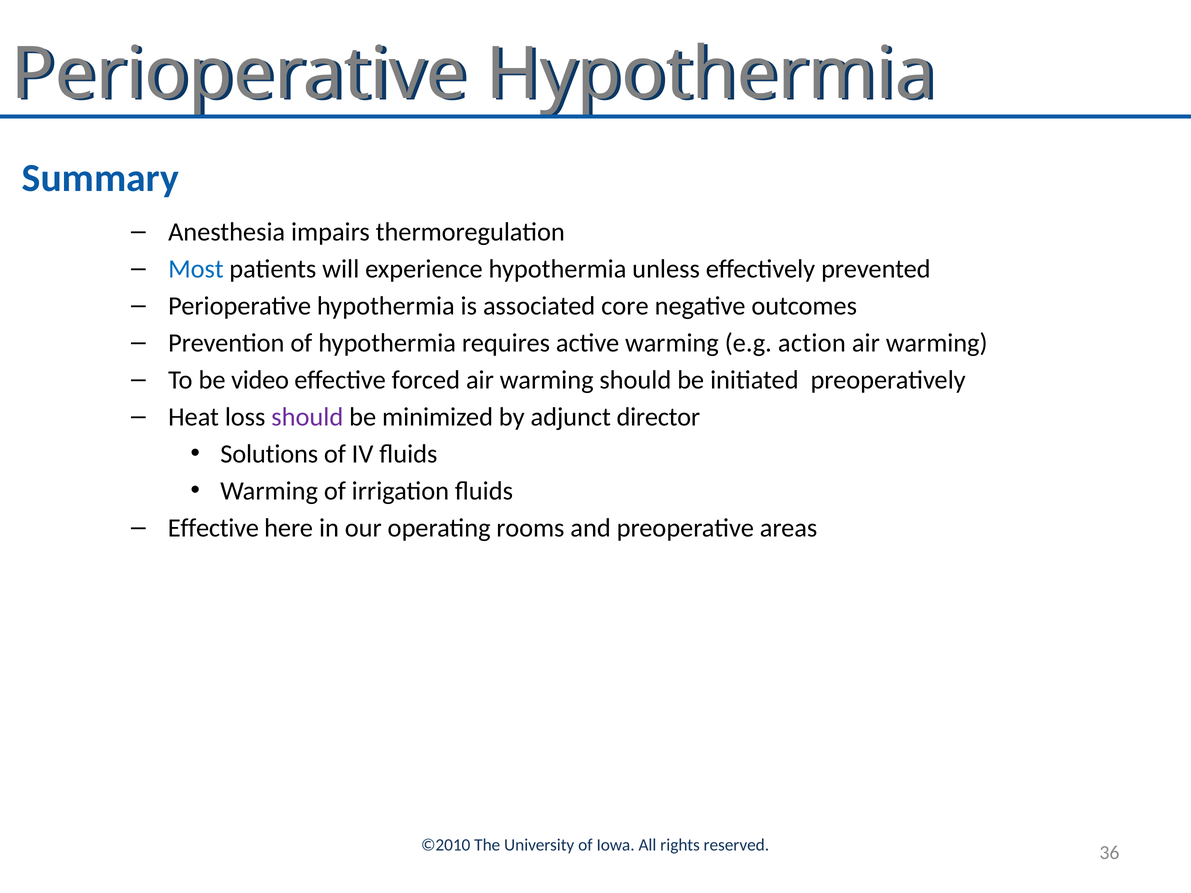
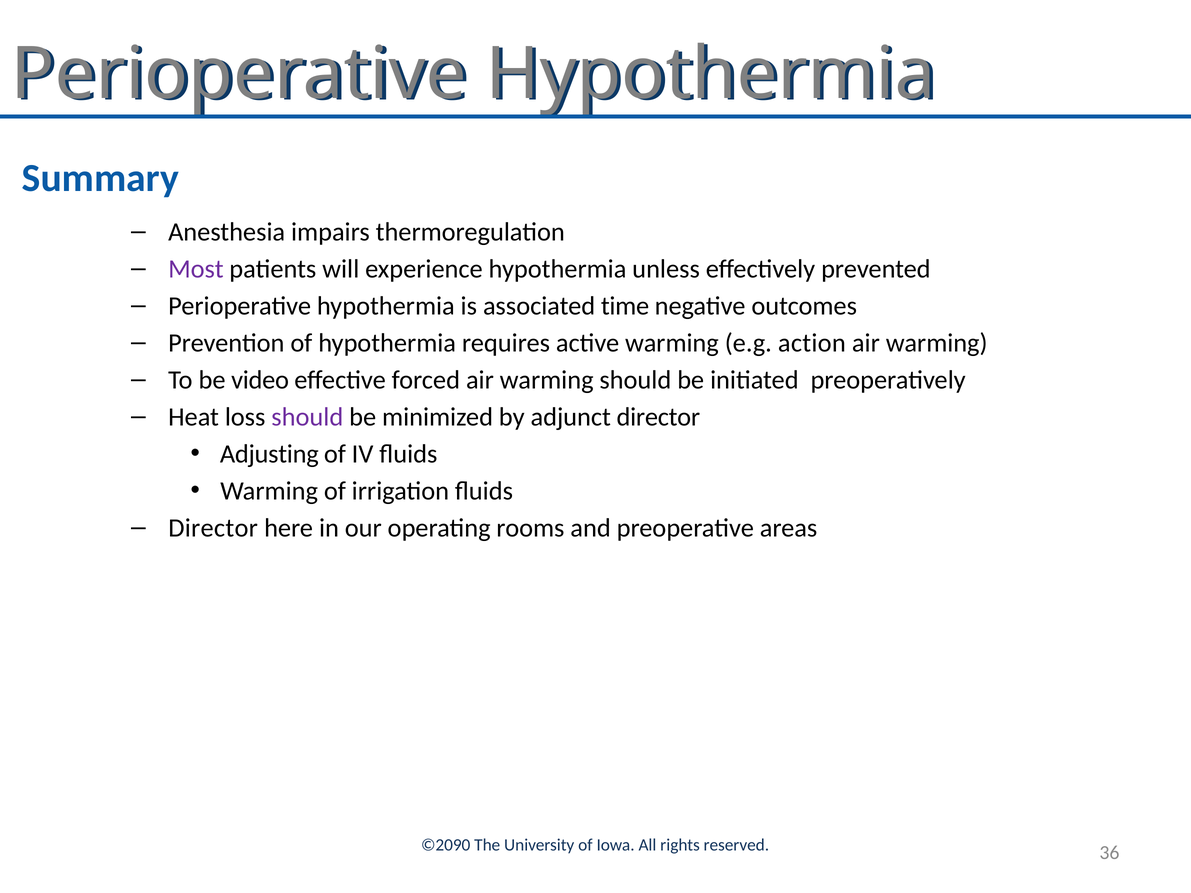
Most colour: blue -> purple
core: core -> time
Solutions: Solutions -> Adjusting
Effective at (213, 528): Effective -> Director
©2010: ©2010 -> ©2090
